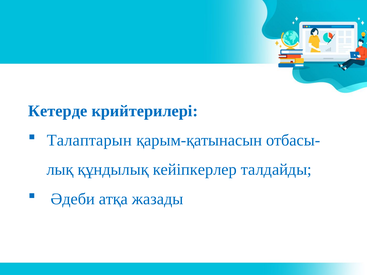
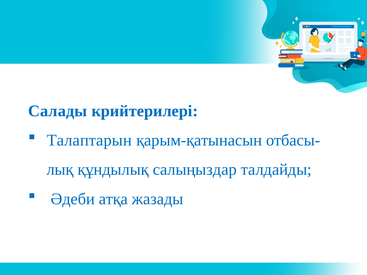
Кетерде: Кетерде -> Салады
кейіпкерлер: кейіпкерлер -> салыңыздар
